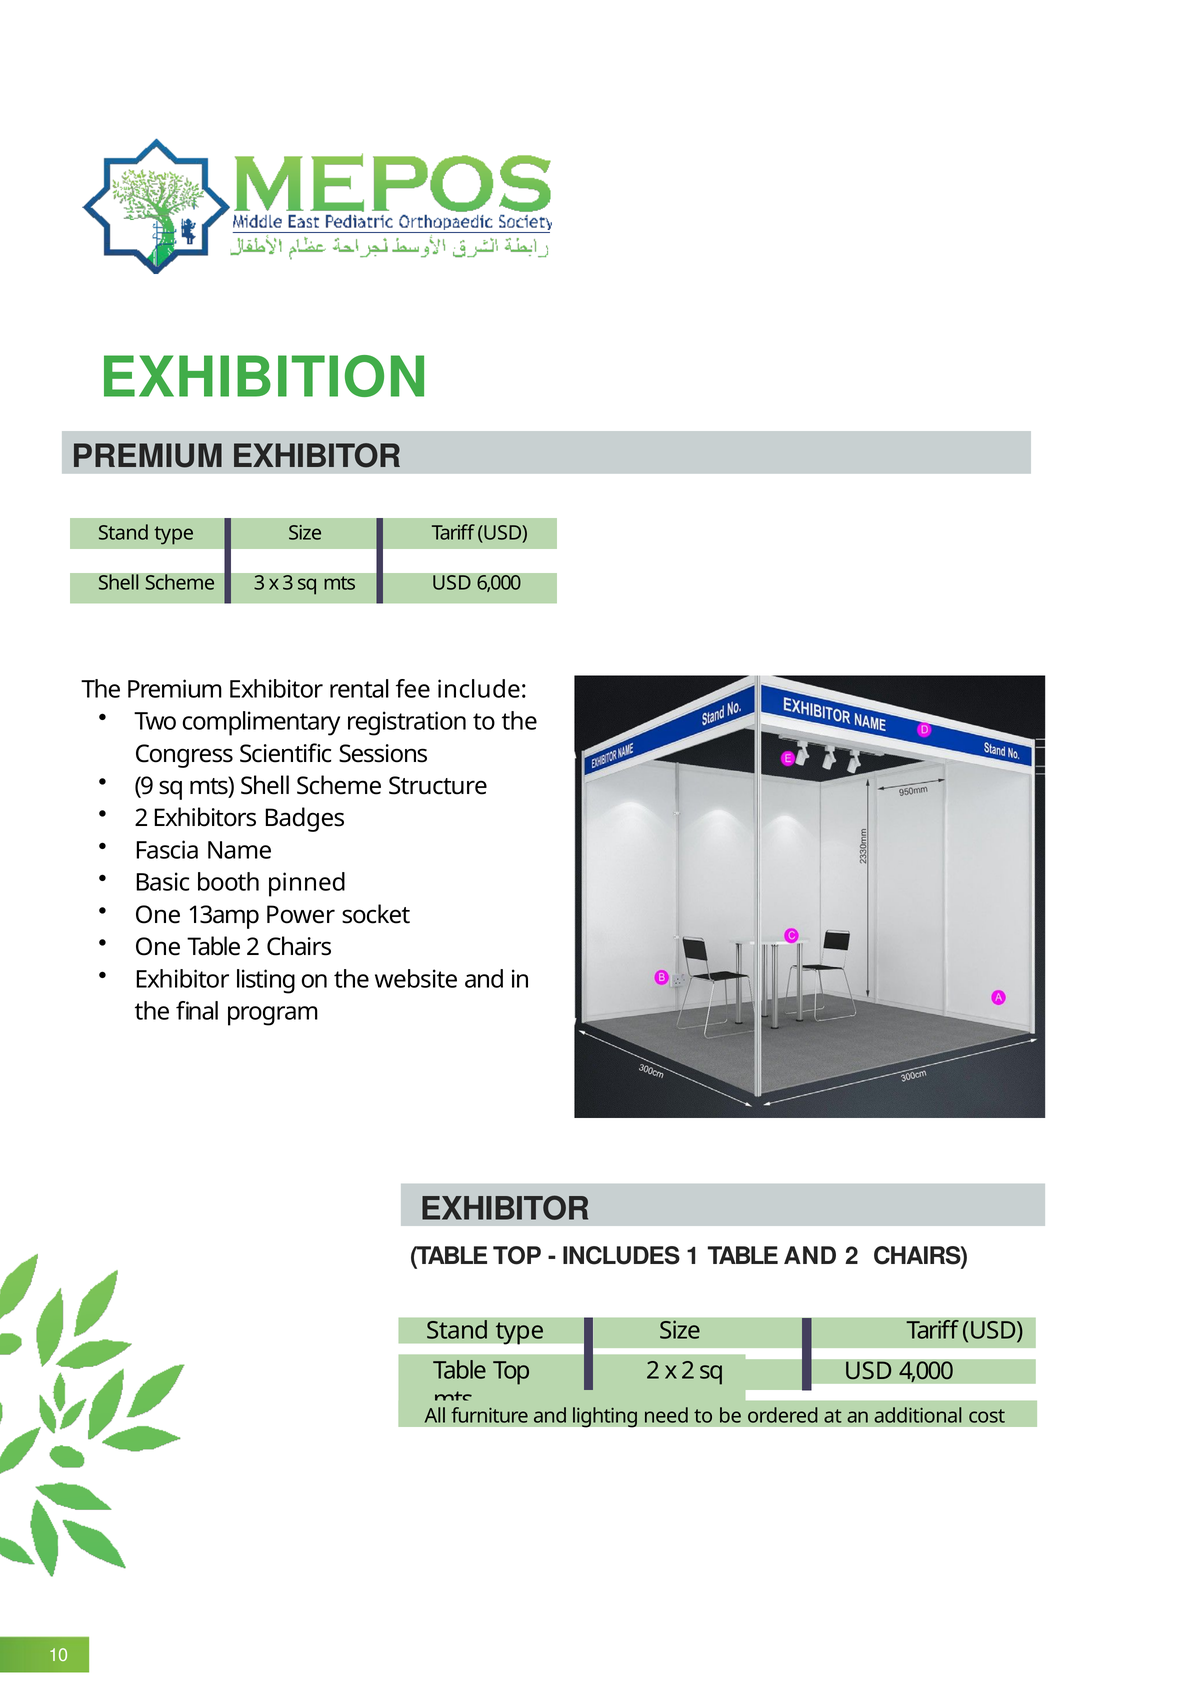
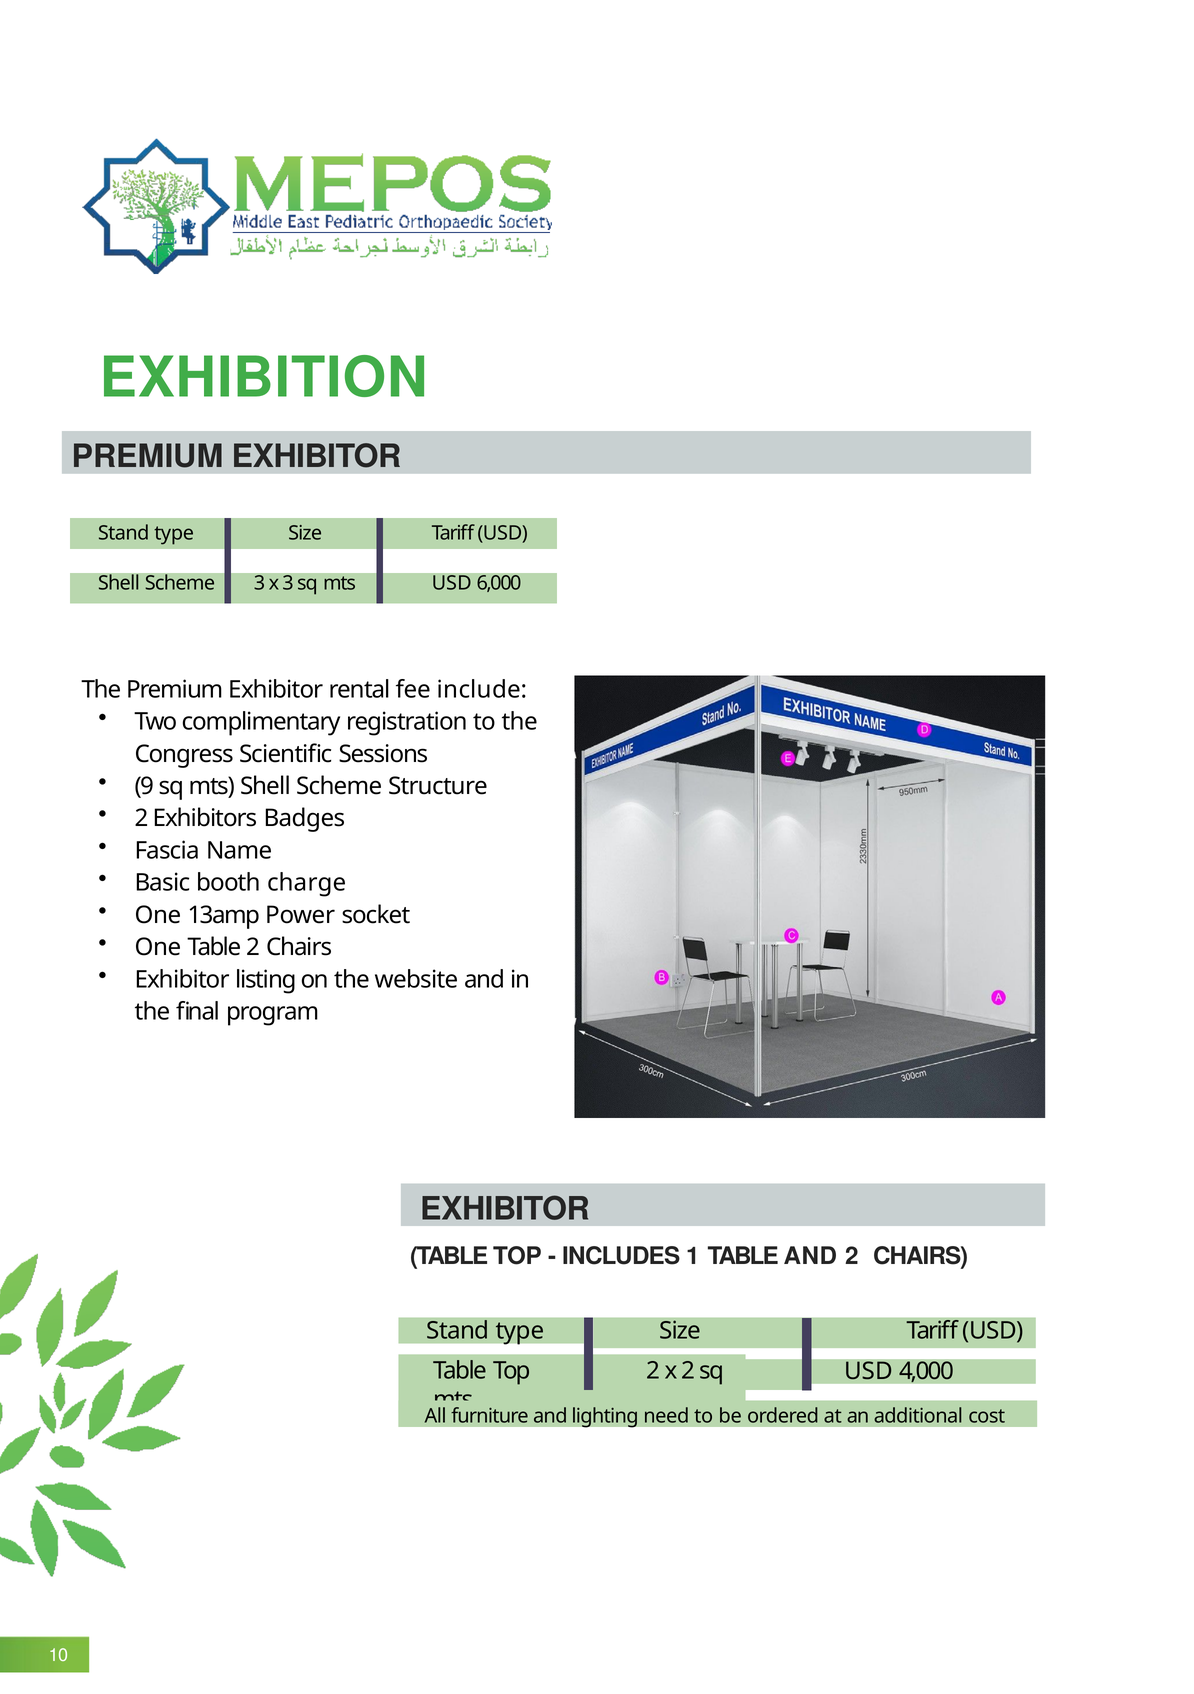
pinned: pinned -> charge
